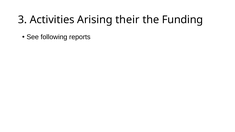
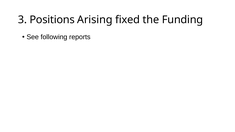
Activities: Activities -> Positions
their: their -> fixed
